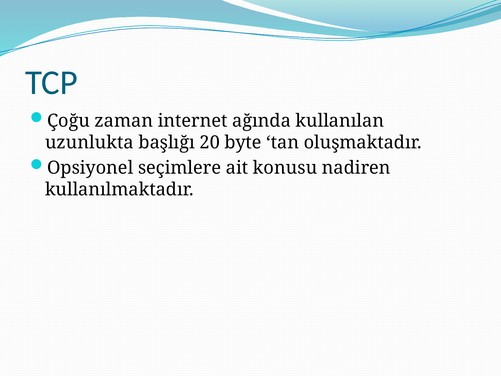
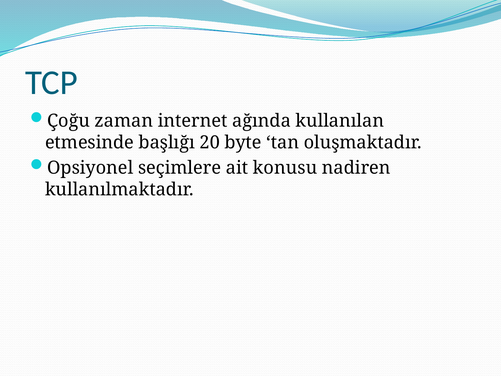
uzunlukta: uzunlukta -> etmesinde
